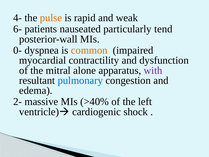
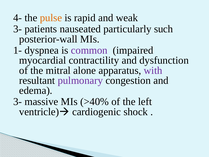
6- at (18, 29): 6- -> 3-
tend: tend -> such
0-: 0- -> 1-
common colour: orange -> purple
pulmonary colour: blue -> purple
2- at (18, 102): 2- -> 3-
